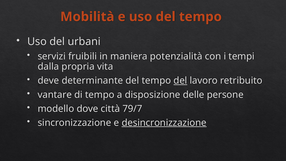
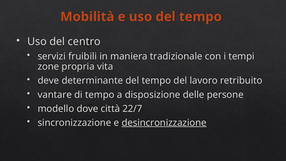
urbani: urbani -> centro
potenzialità: potenzialità -> tradizionale
dalla: dalla -> zone
del at (180, 81) underline: present -> none
79/7: 79/7 -> 22/7
